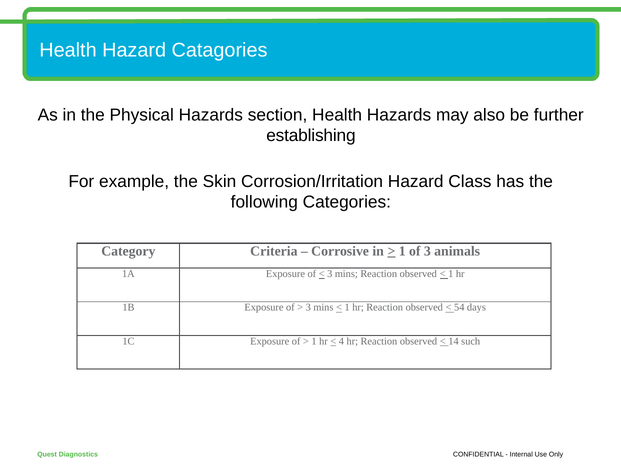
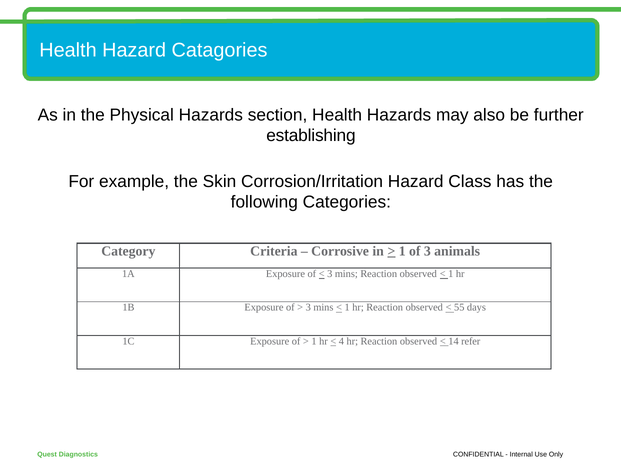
54: 54 -> 55
such: such -> refer
